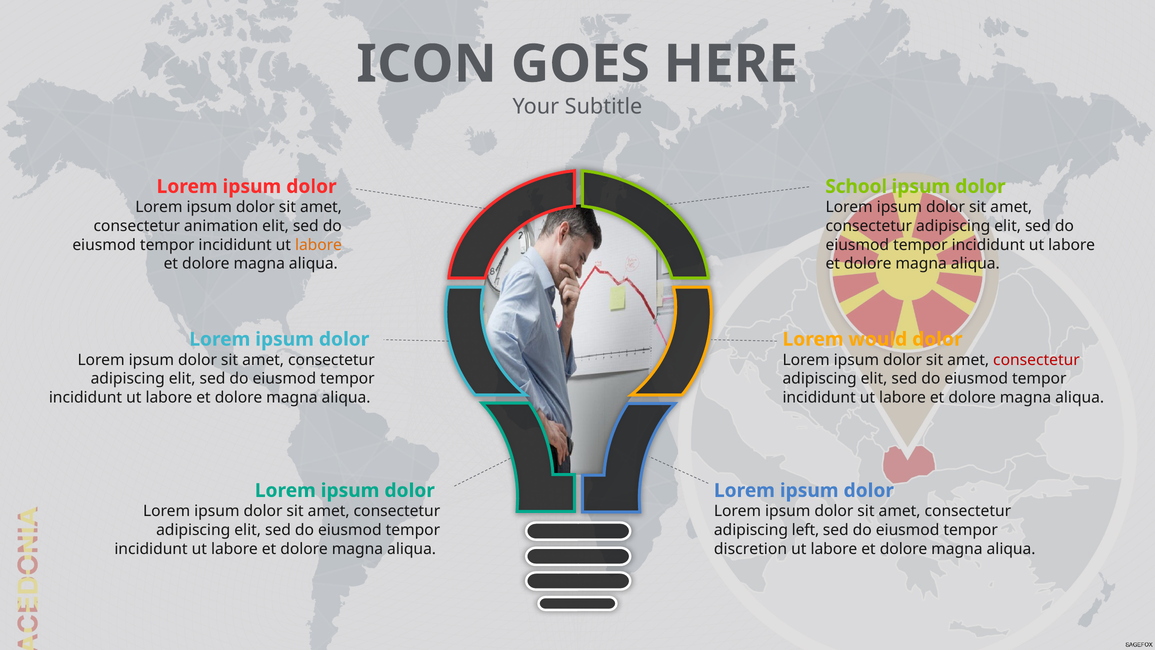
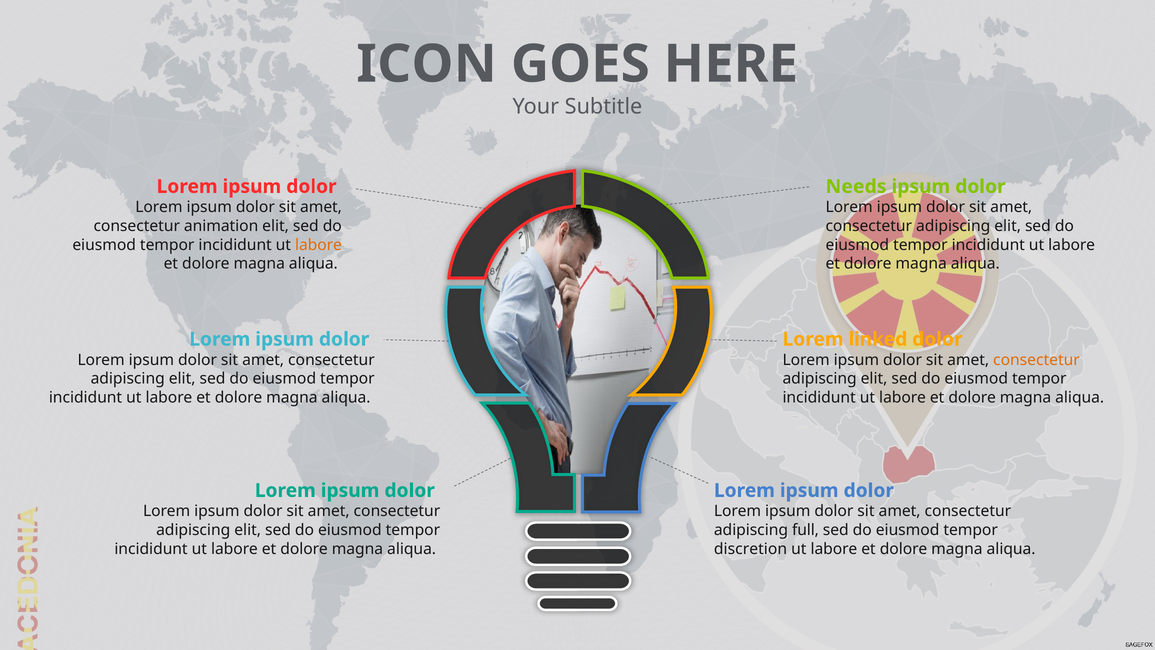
School: School -> Needs
would: would -> linked
consectetur at (1036, 360) colour: red -> orange
left: left -> full
